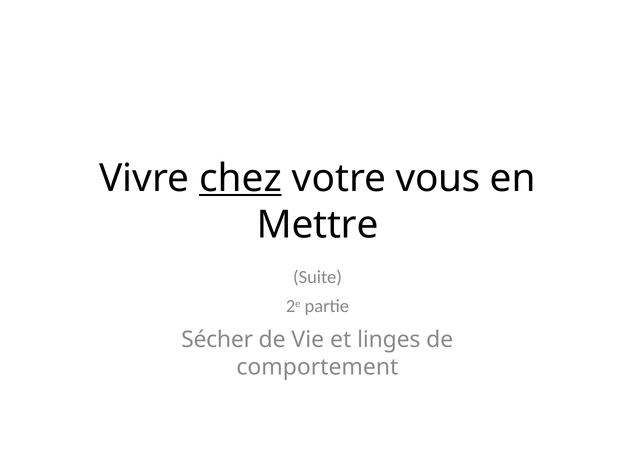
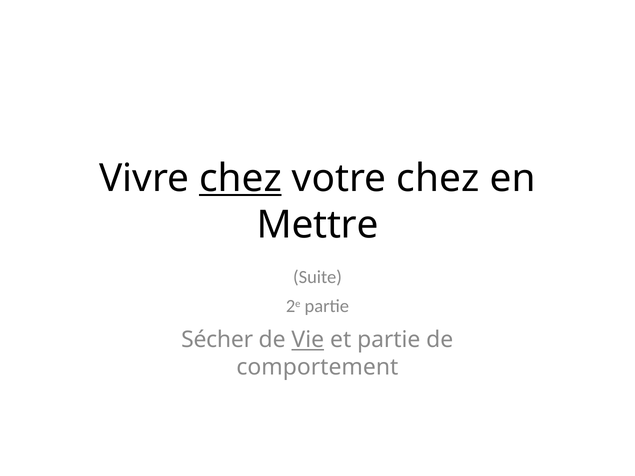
votre vous: vous -> chez
Vie underline: none -> present
et linges: linges -> partie
